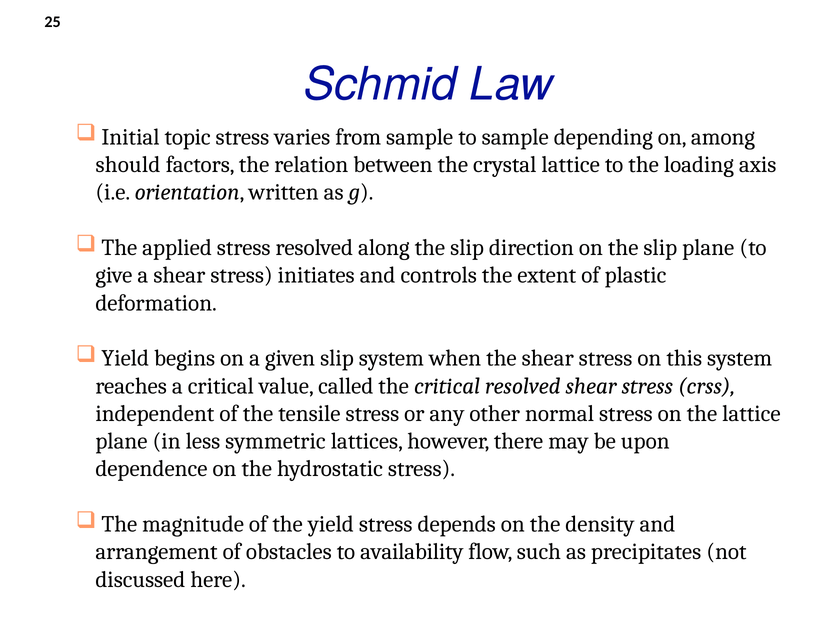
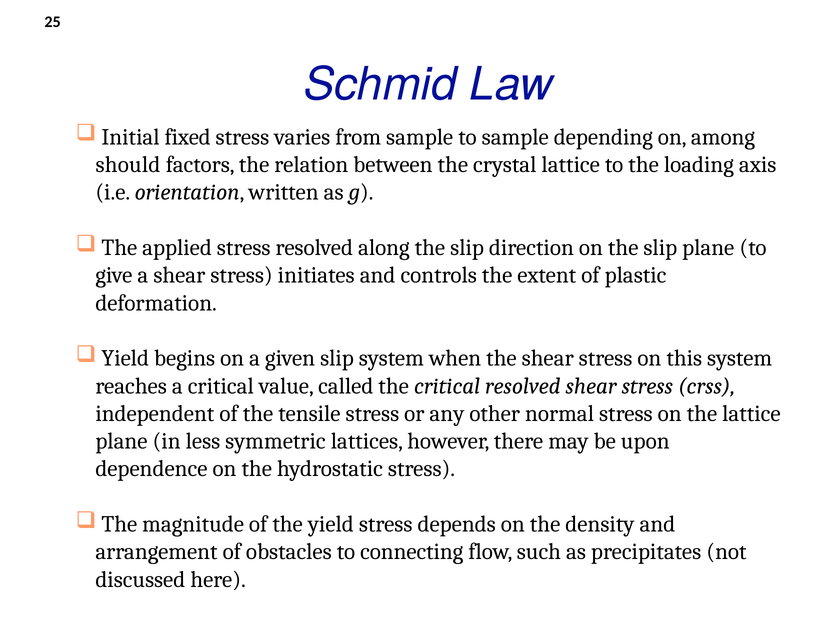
topic: topic -> fixed
availability: availability -> connecting
